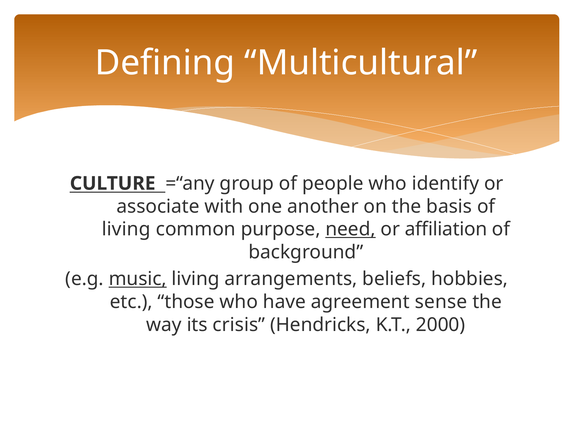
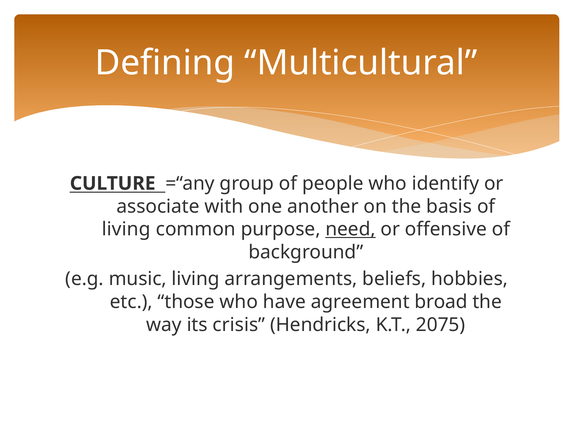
affiliation: affiliation -> offensive
music underline: present -> none
sense: sense -> broad
2000: 2000 -> 2075
